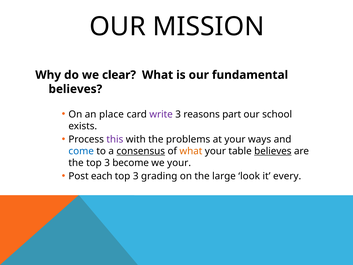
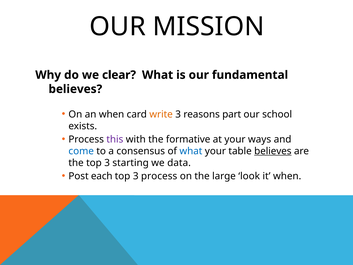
an place: place -> when
write colour: purple -> orange
problems: problems -> formative
consensus underline: present -> none
what at (191, 151) colour: orange -> blue
become: become -> starting
we your: your -> data
3 grading: grading -> process
it every: every -> when
